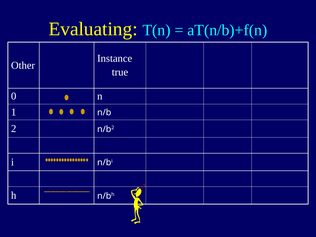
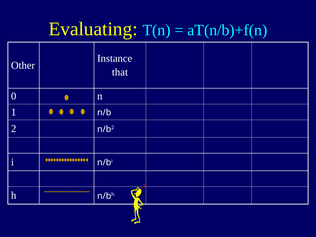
true: true -> that
